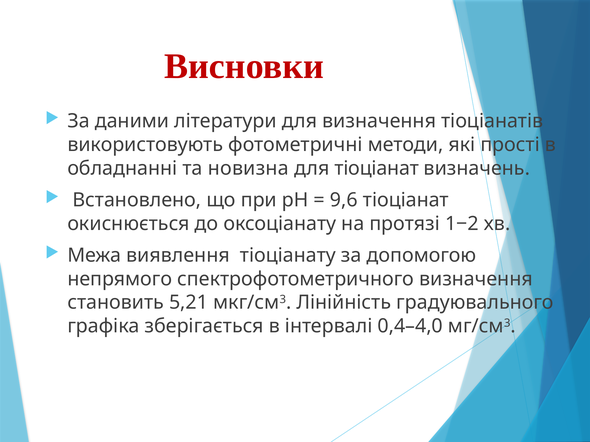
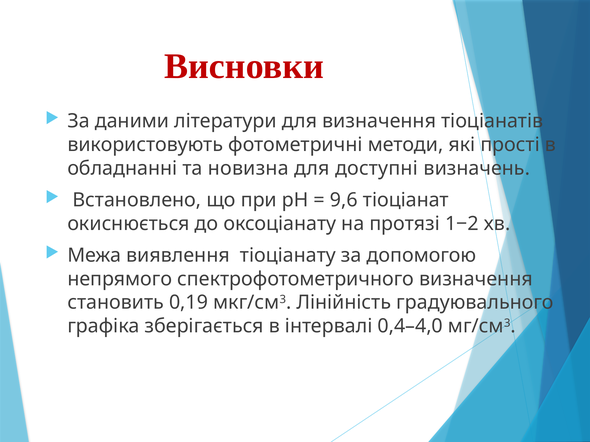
для тіоціанат: тіоціанат -> доступні
5,21: 5,21 -> 0,19
